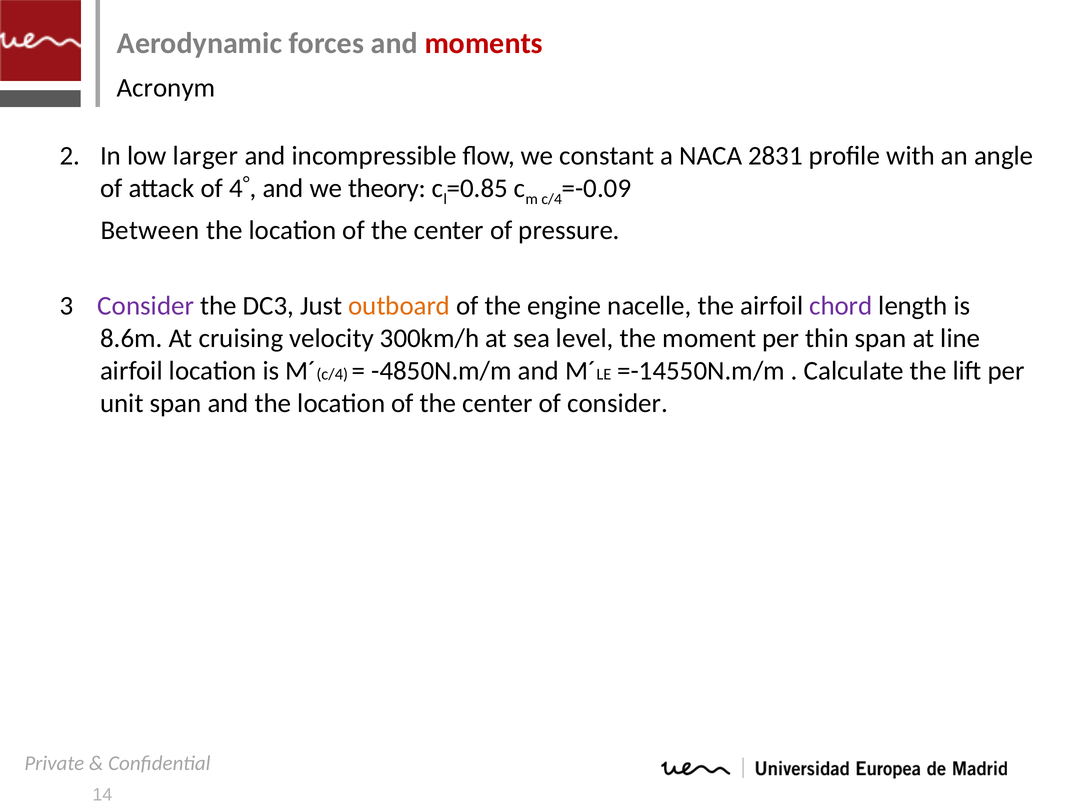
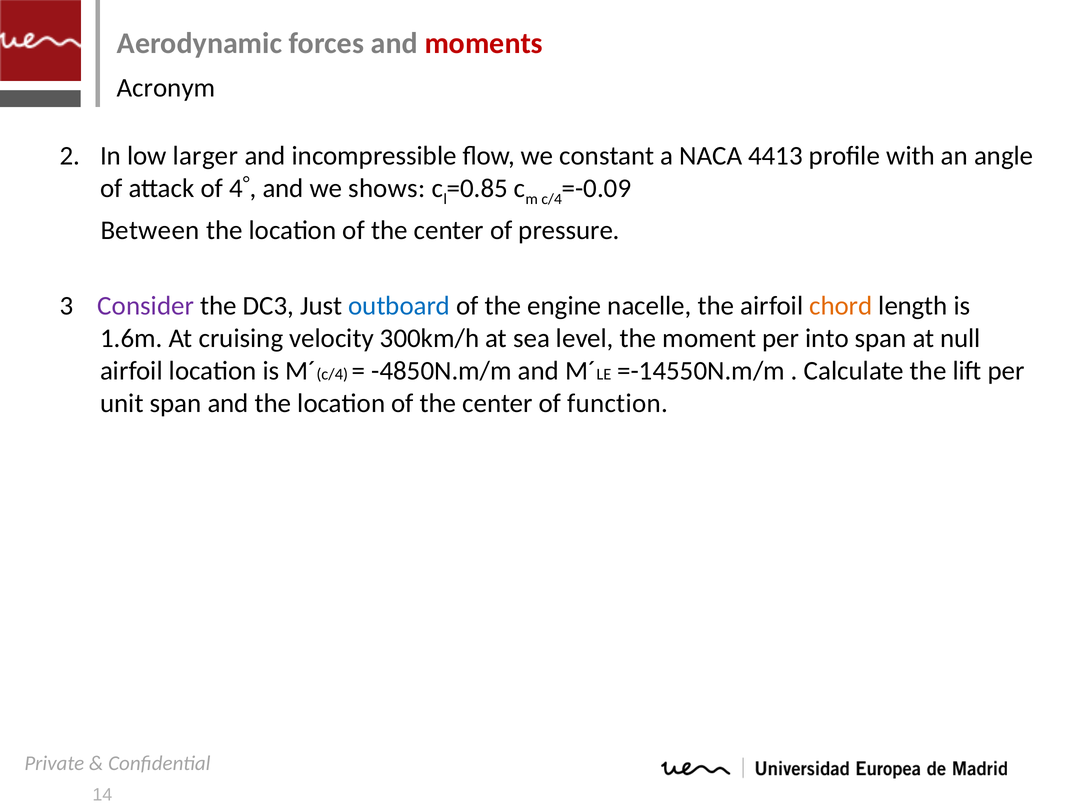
2831: 2831 -> 4413
theory: theory -> shows
outboard colour: orange -> blue
chord colour: purple -> orange
8.6m: 8.6m -> 1.6m
thin: thin -> into
line: line -> null
of consider: consider -> function
